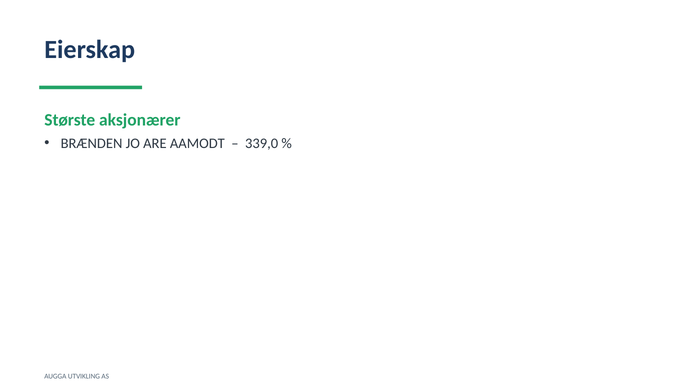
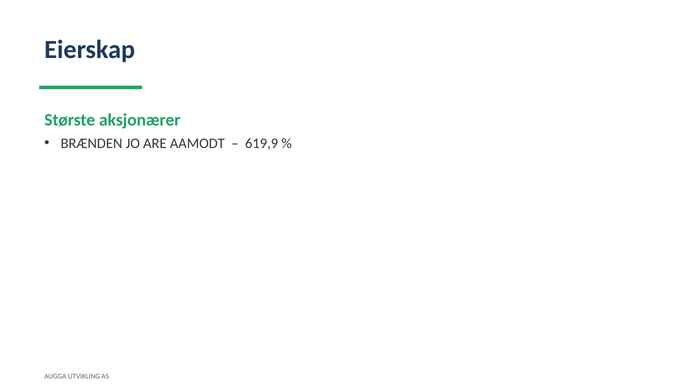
339,0: 339,0 -> 619,9
